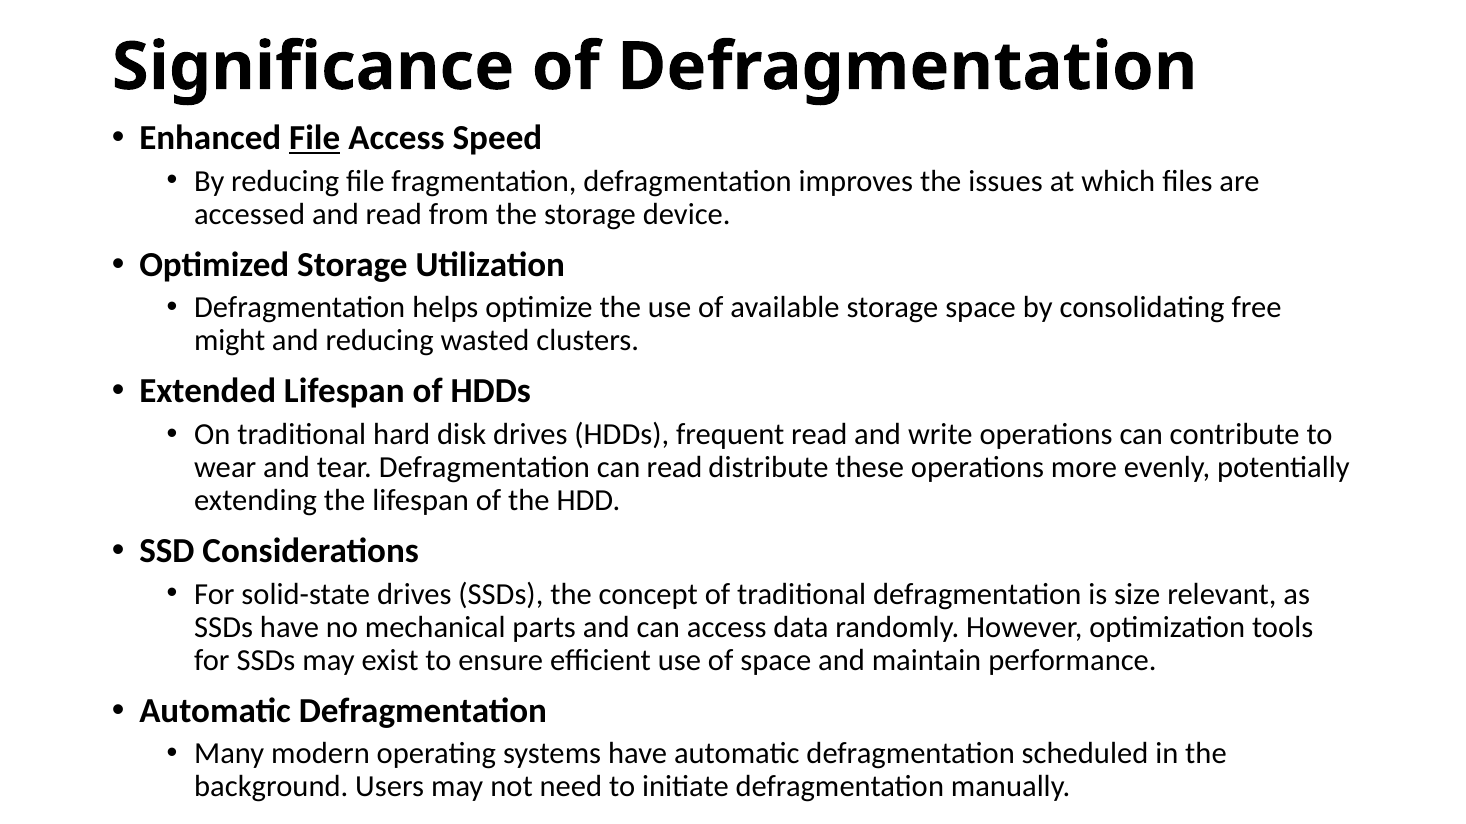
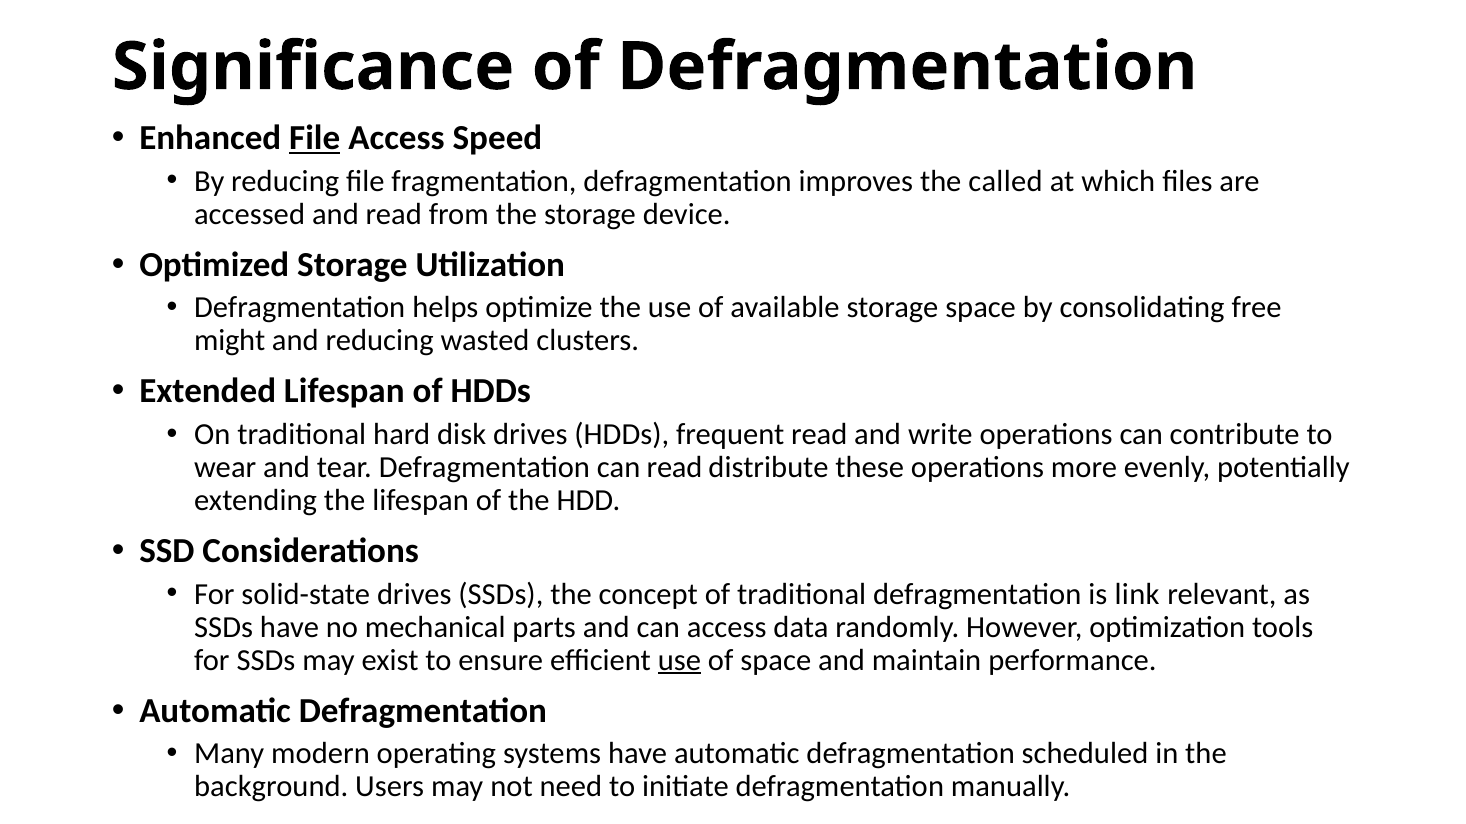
issues: issues -> called
size: size -> link
use at (680, 660) underline: none -> present
